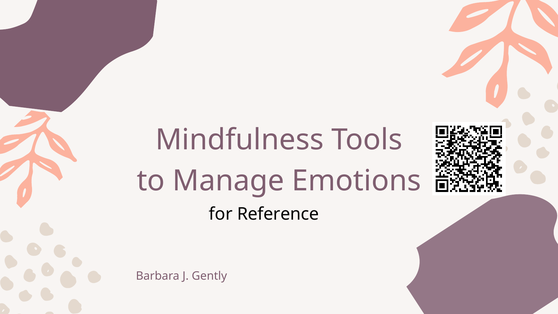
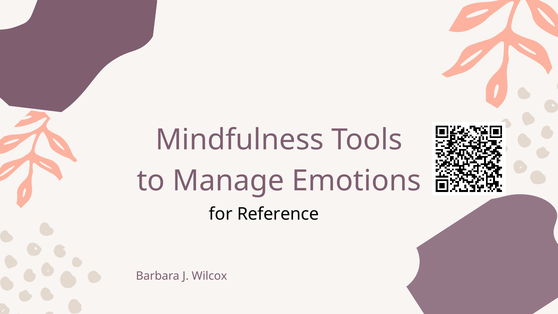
Gently: Gently -> Wilcox
